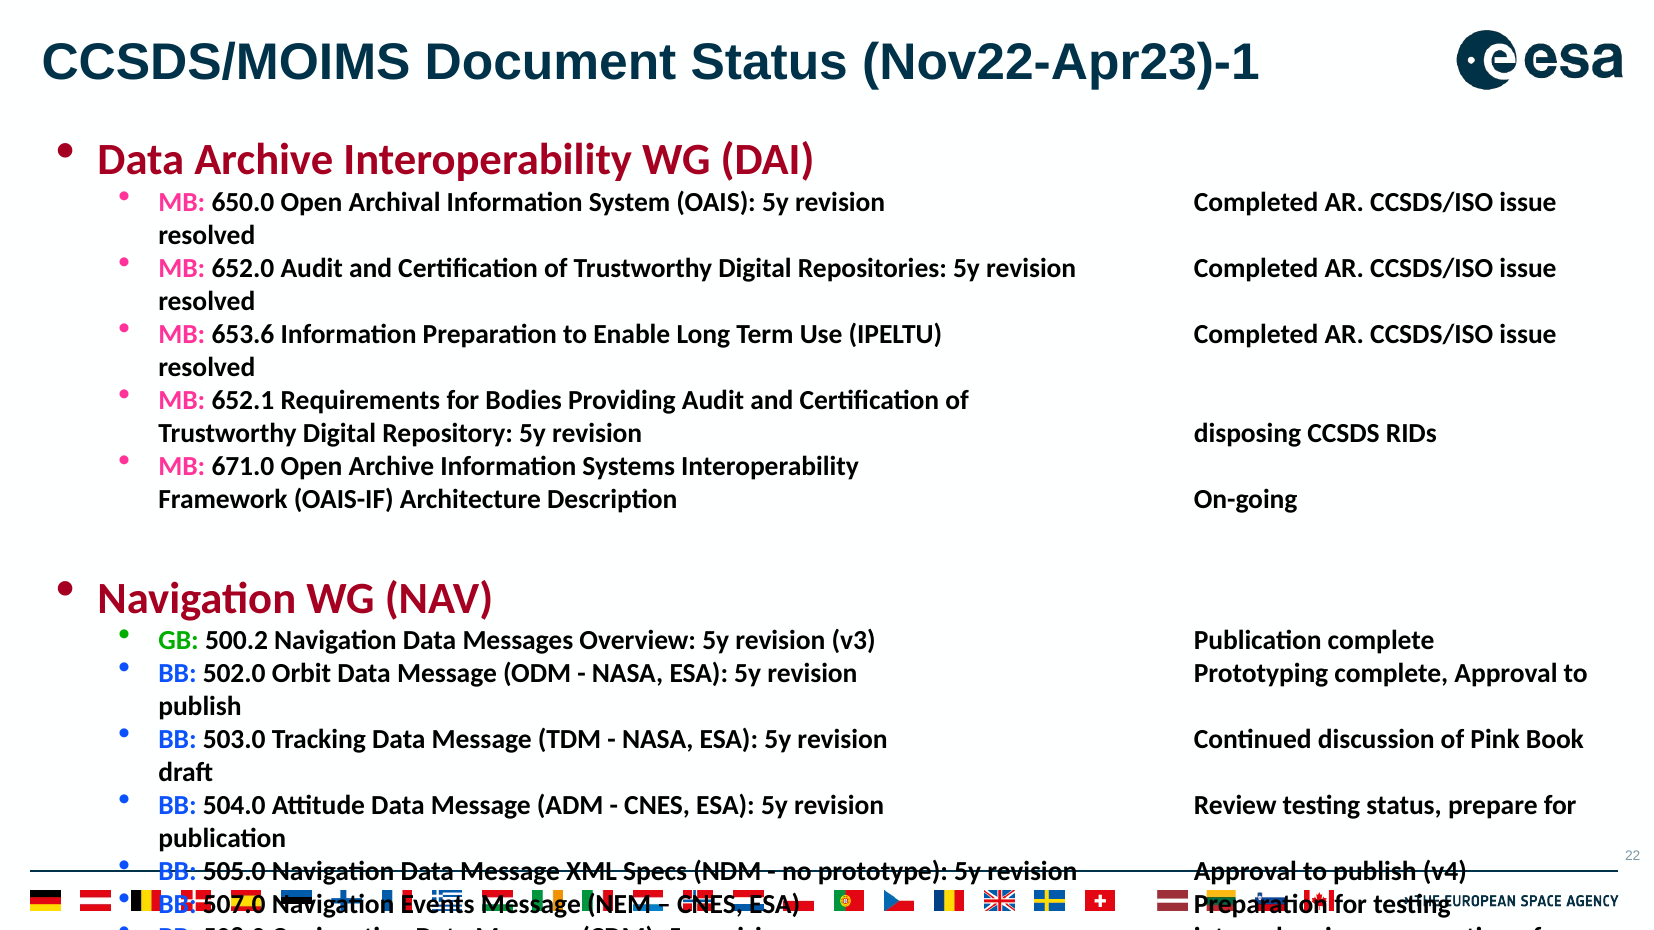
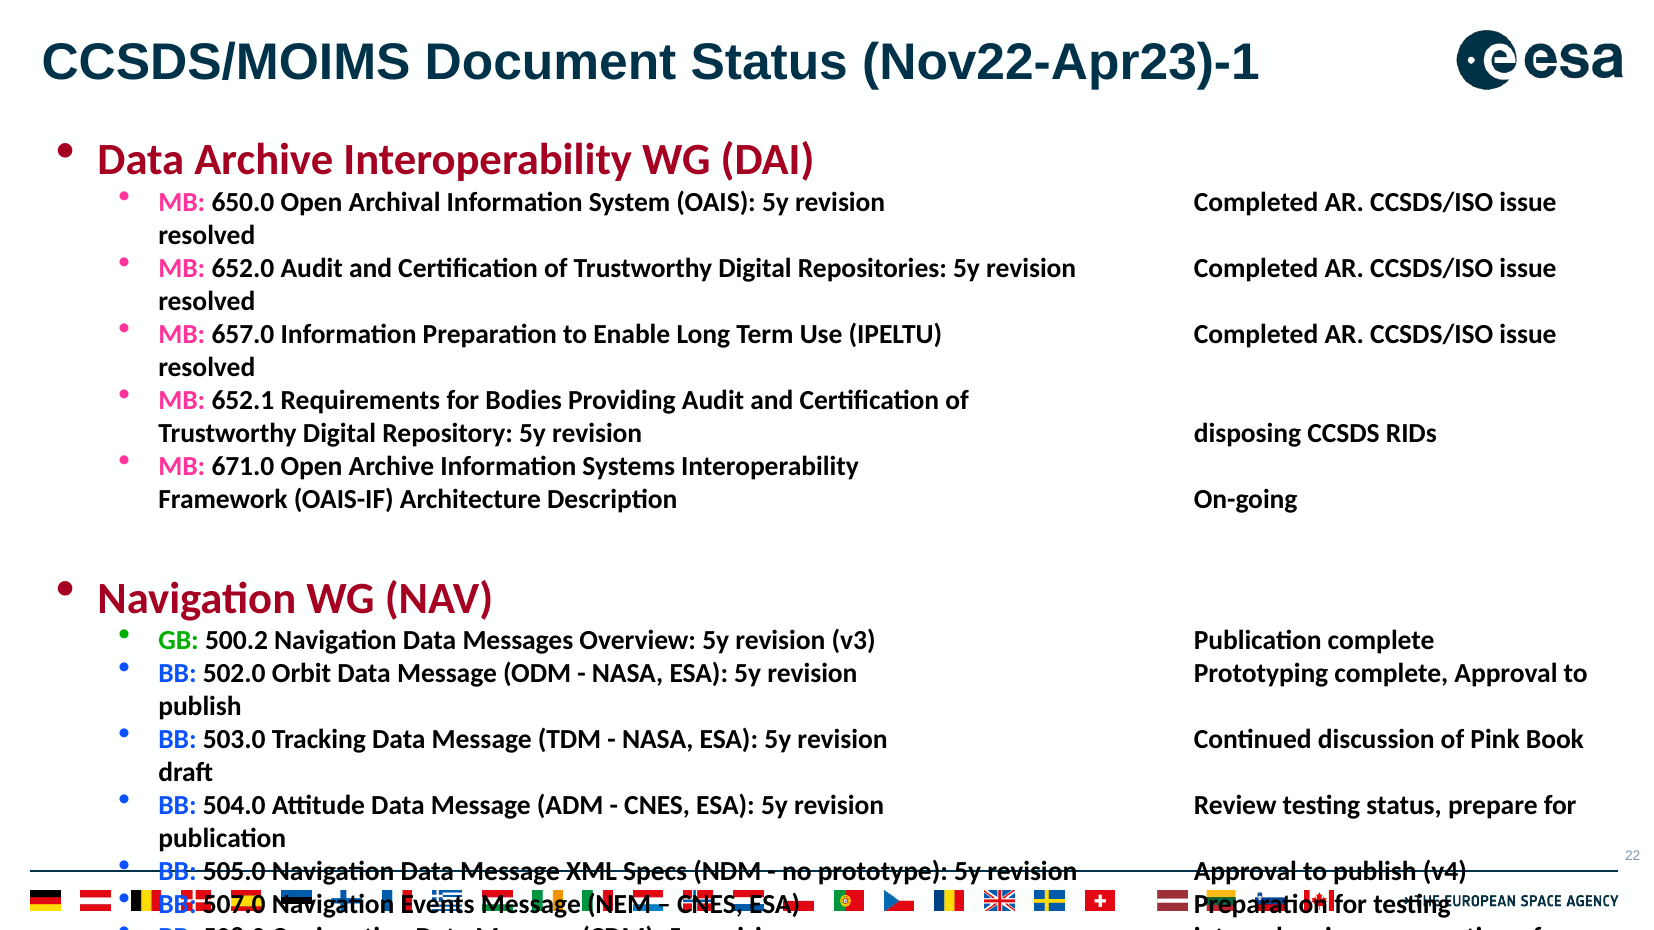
653.6: 653.6 -> 657.0
